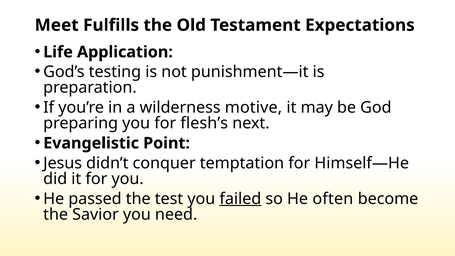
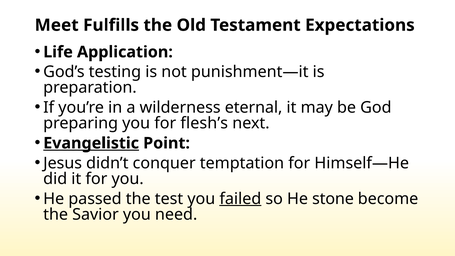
motive: motive -> eternal
Evangelistic underline: none -> present
often: often -> stone
